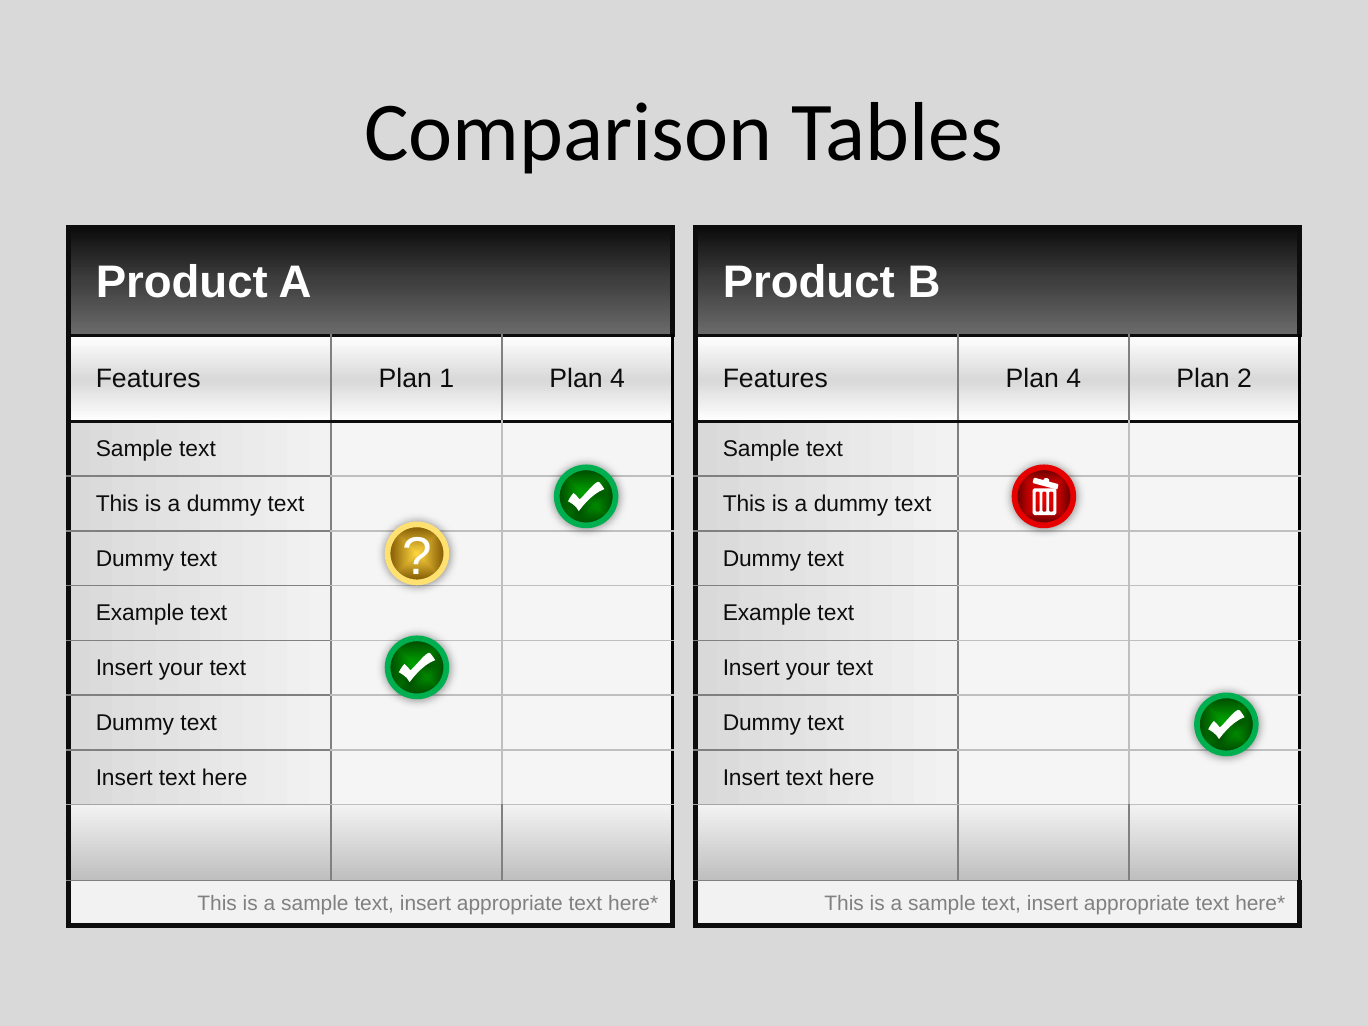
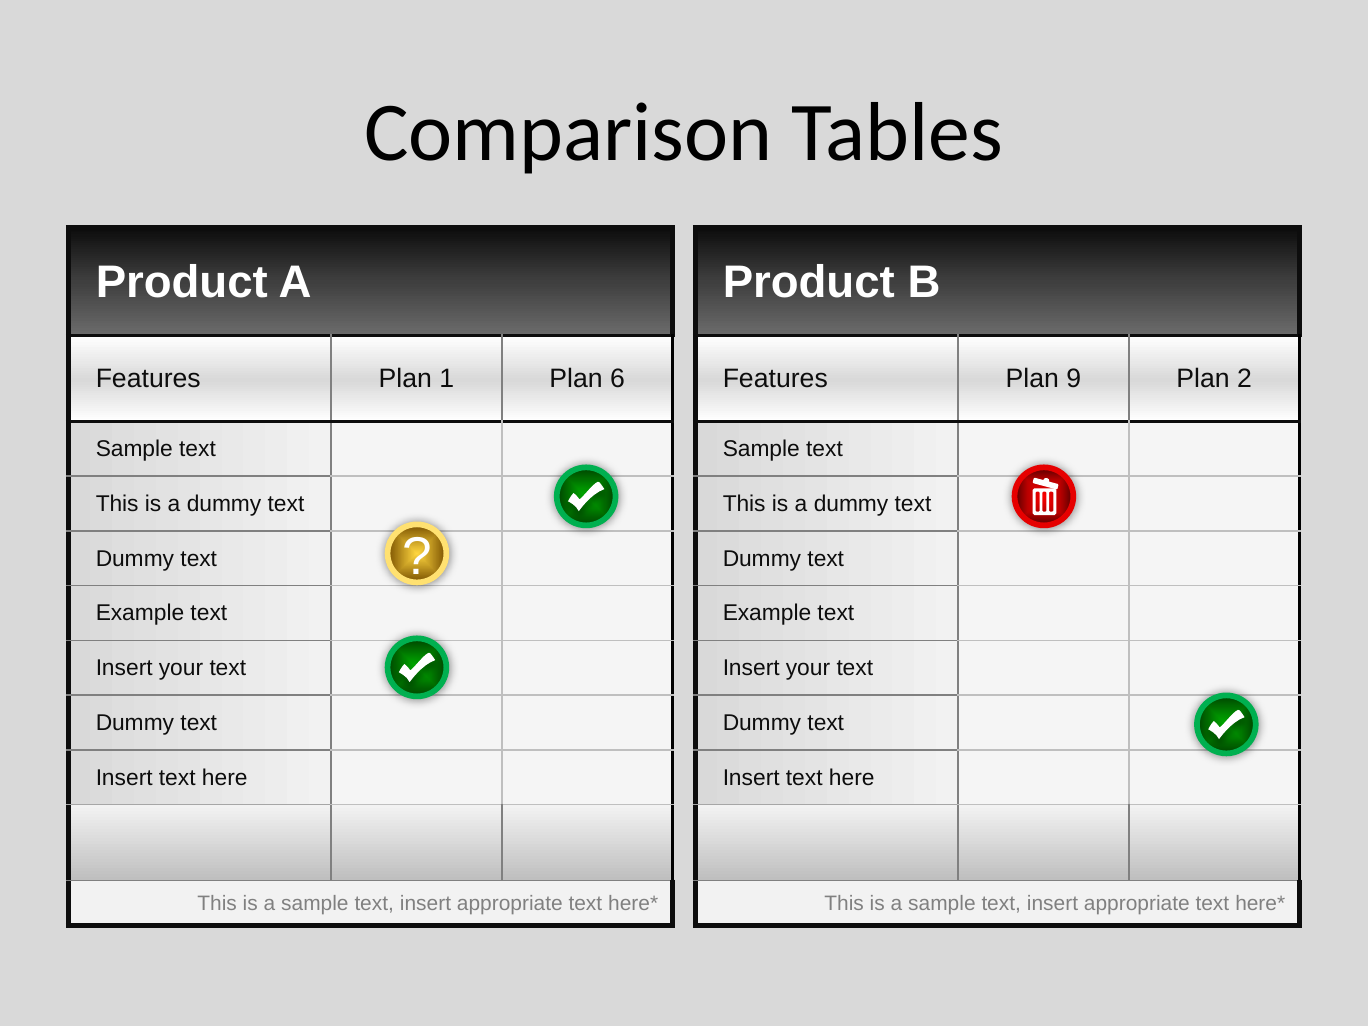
1 Plan 4: 4 -> 6
Features Plan 4: 4 -> 9
